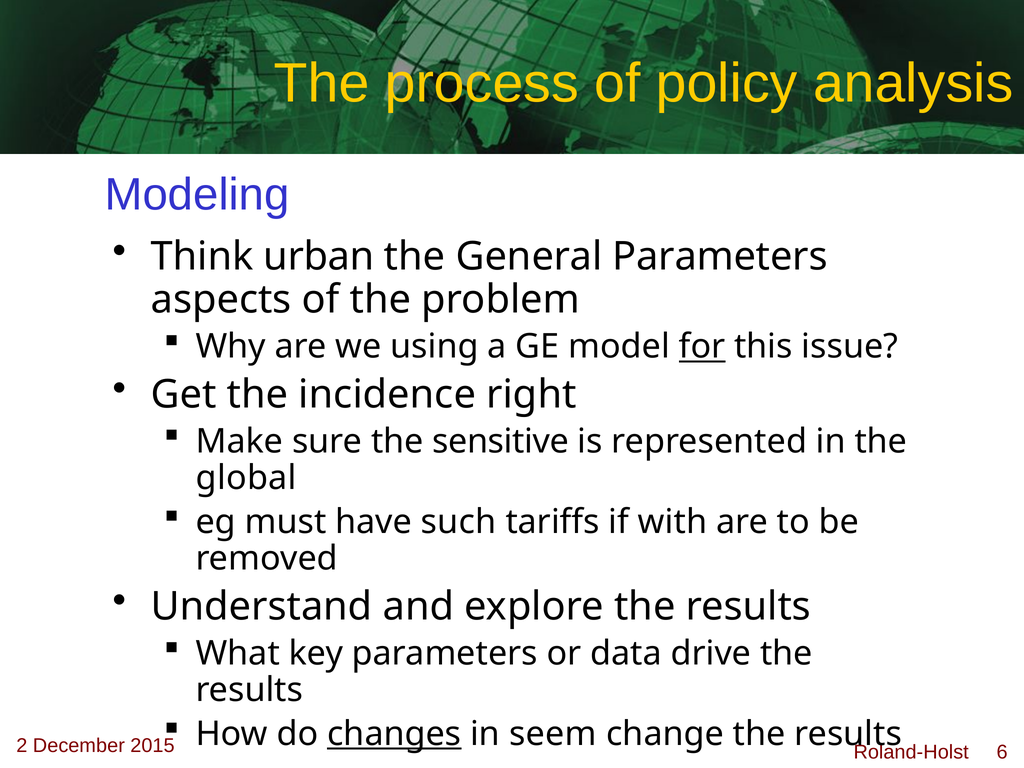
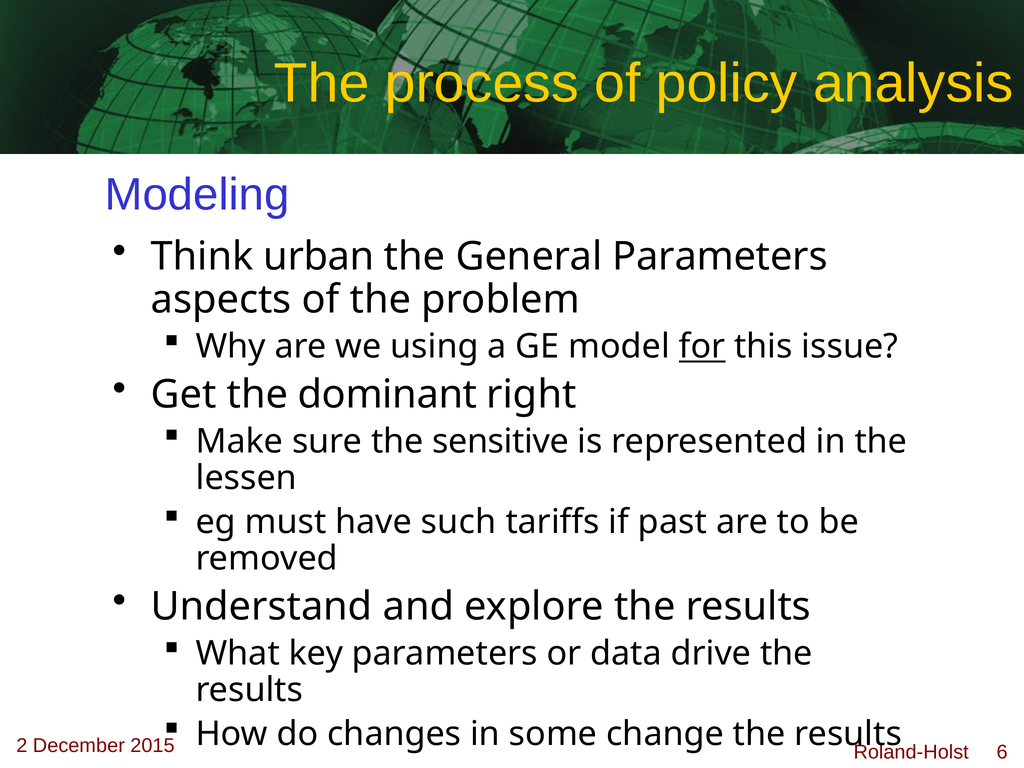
incidence: incidence -> dominant
global: global -> lessen
with: with -> past
changes underline: present -> none
seem: seem -> some
